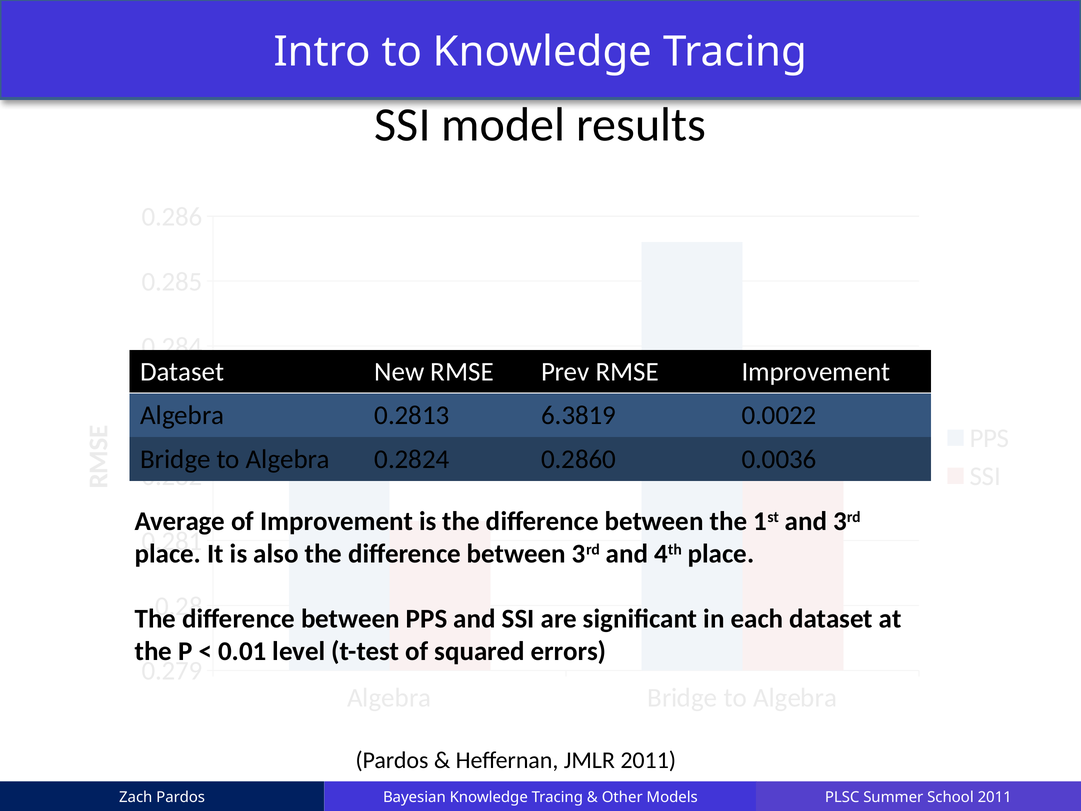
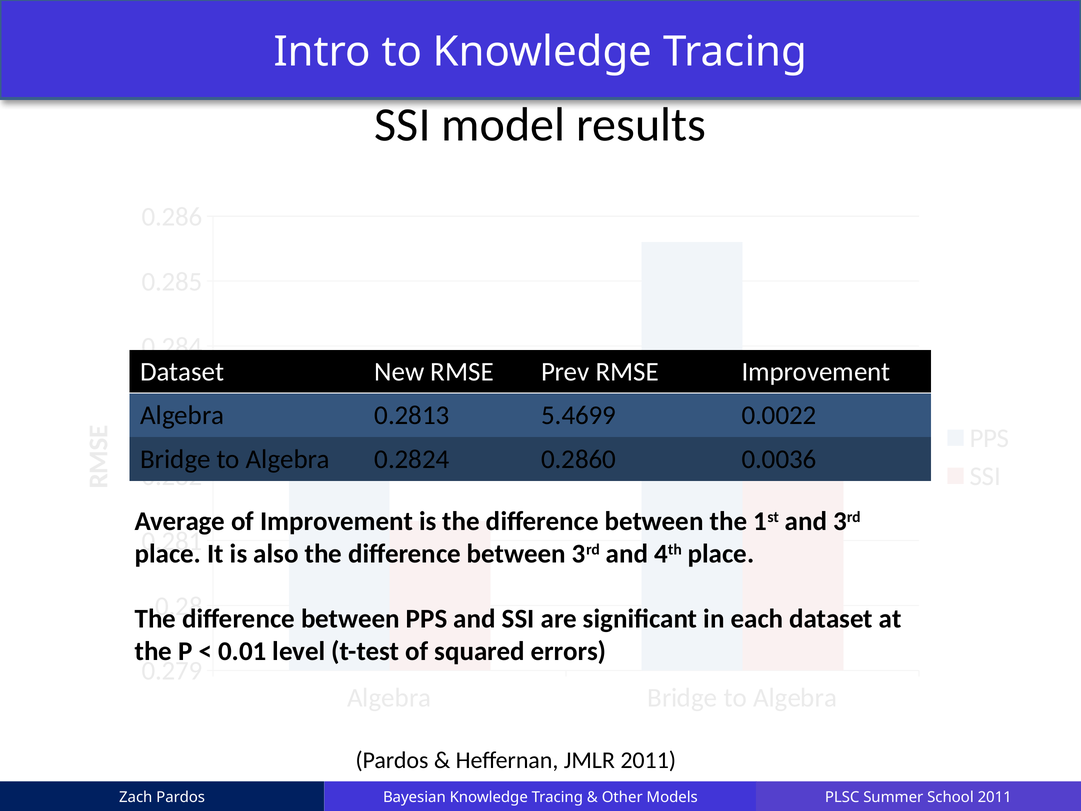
6.3819: 6.3819 -> 5.4699
